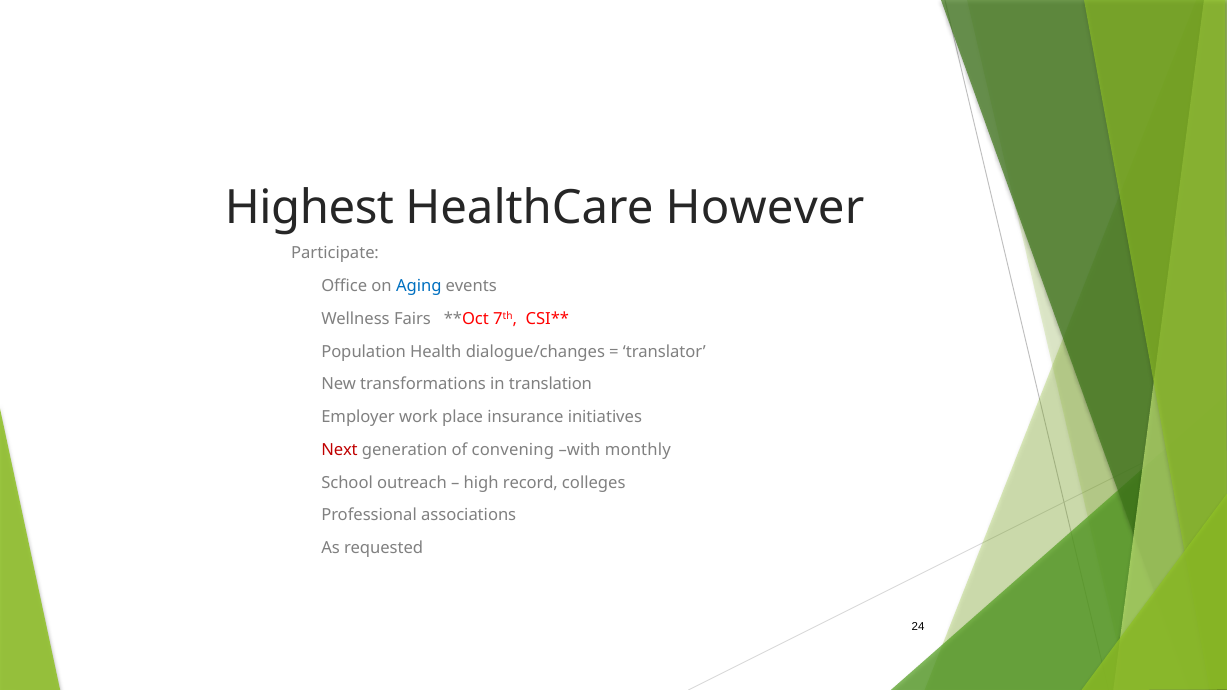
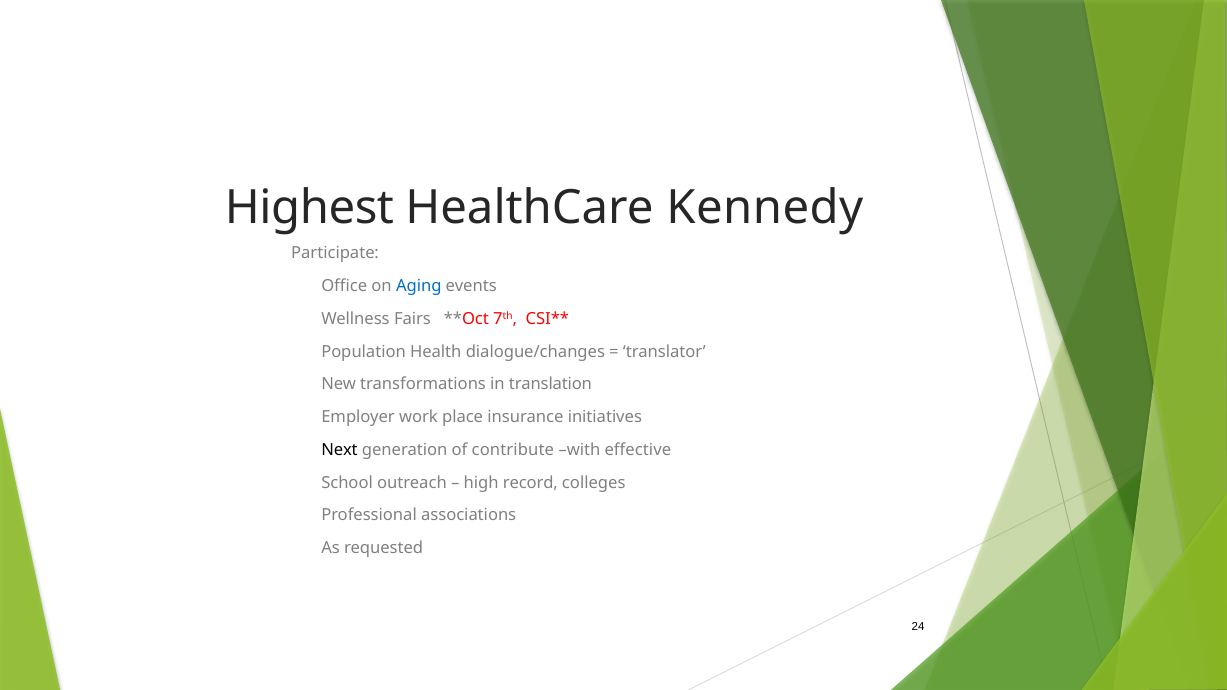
However: However -> Kennedy
Next colour: red -> black
convening: convening -> contribute
monthly: monthly -> effective
